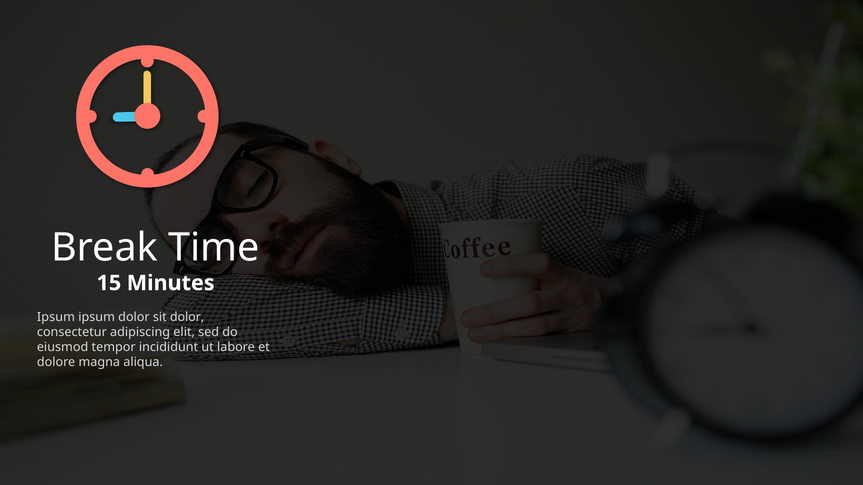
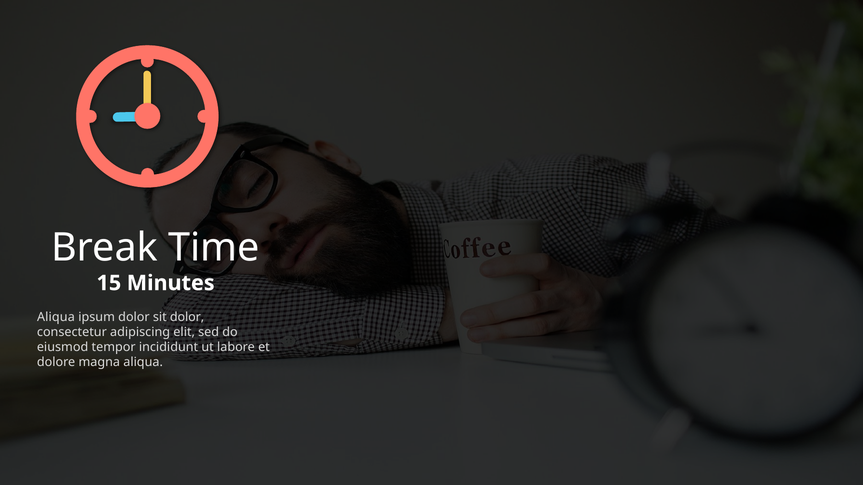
Ipsum at (56, 317): Ipsum -> Aliqua
